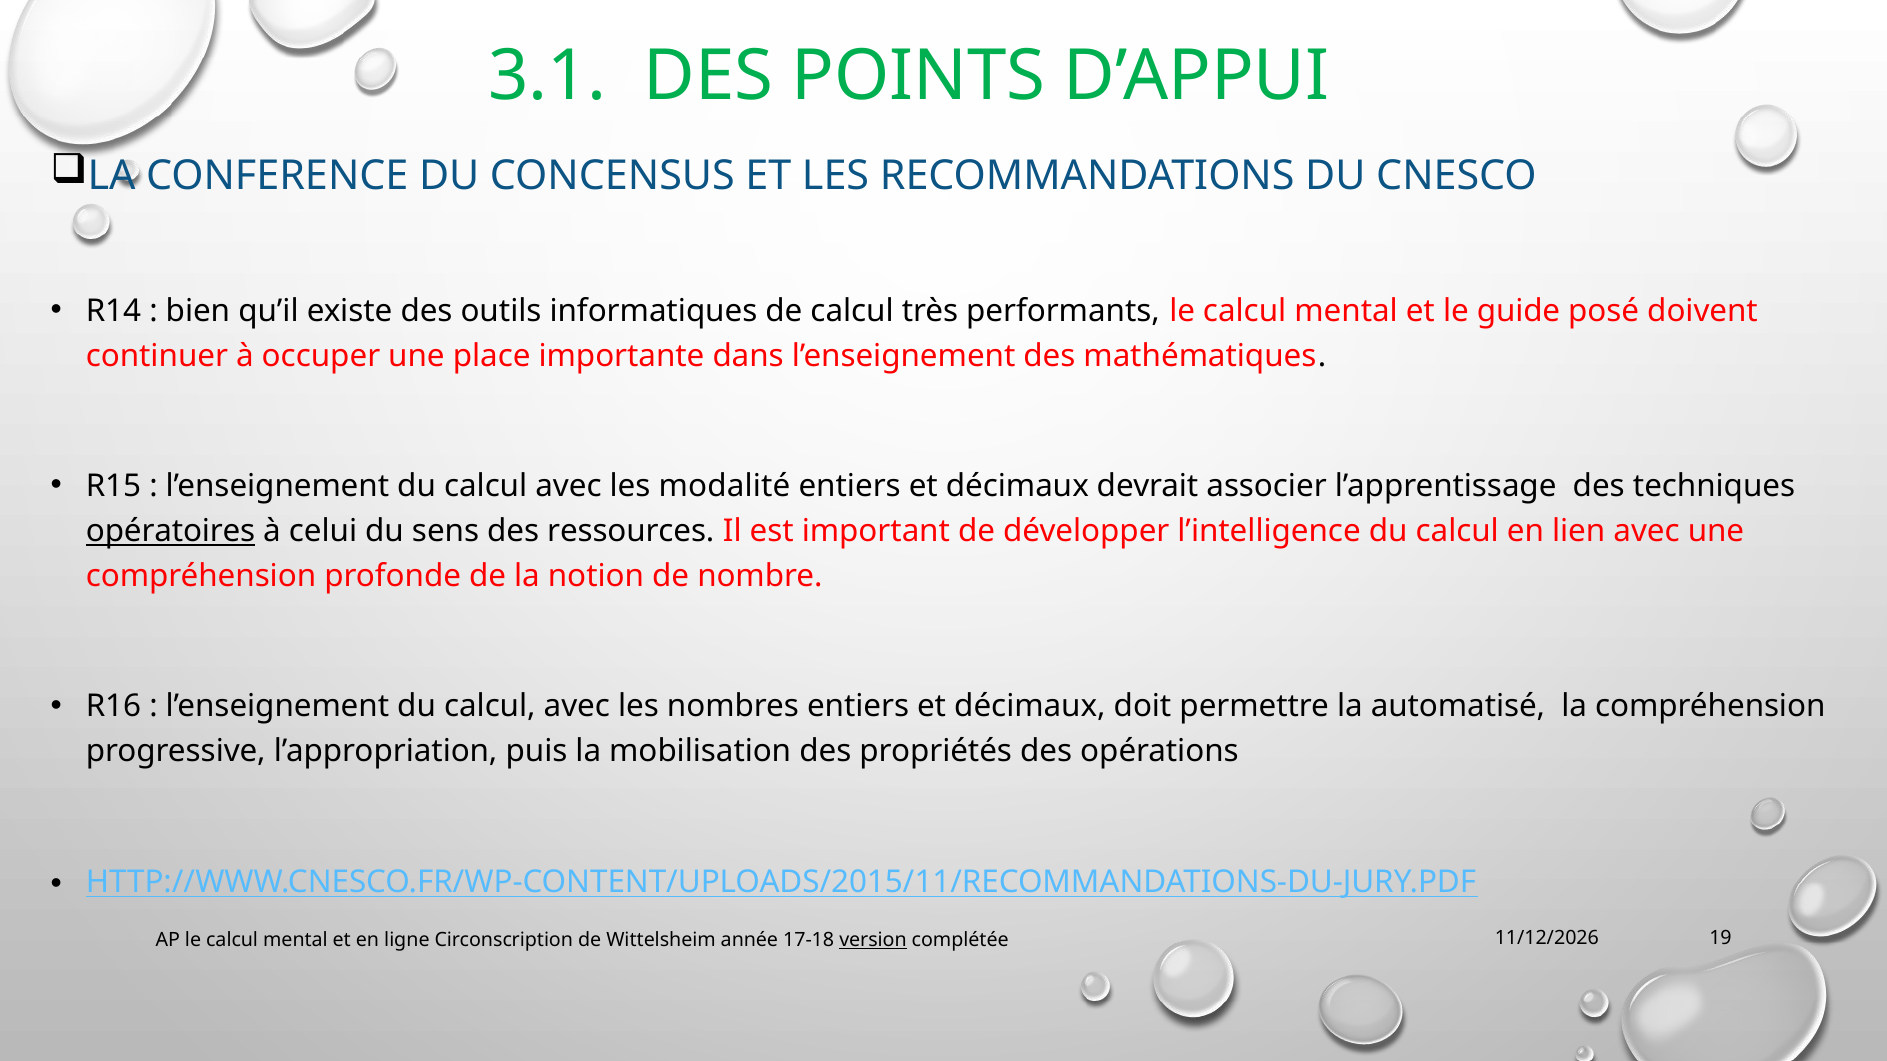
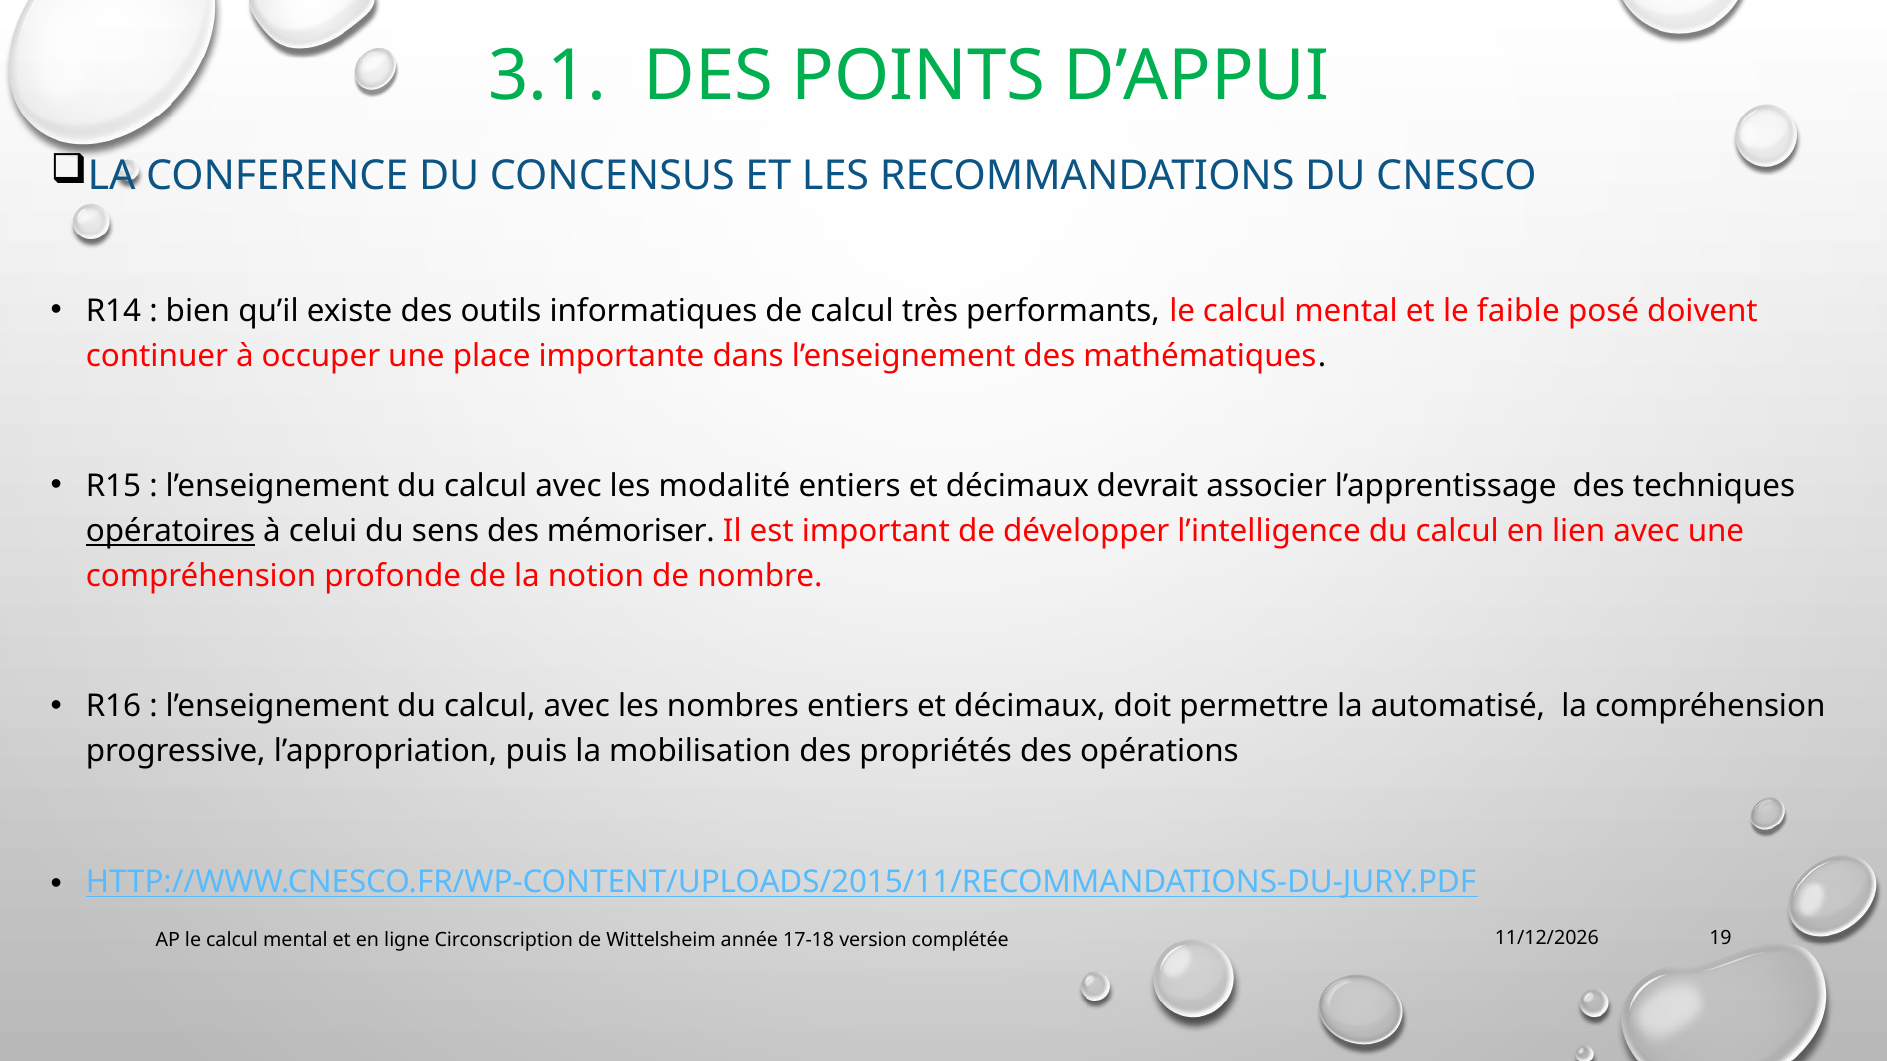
guide: guide -> faible
ressources: ressources -> mémoriser
version underline: present -> none
